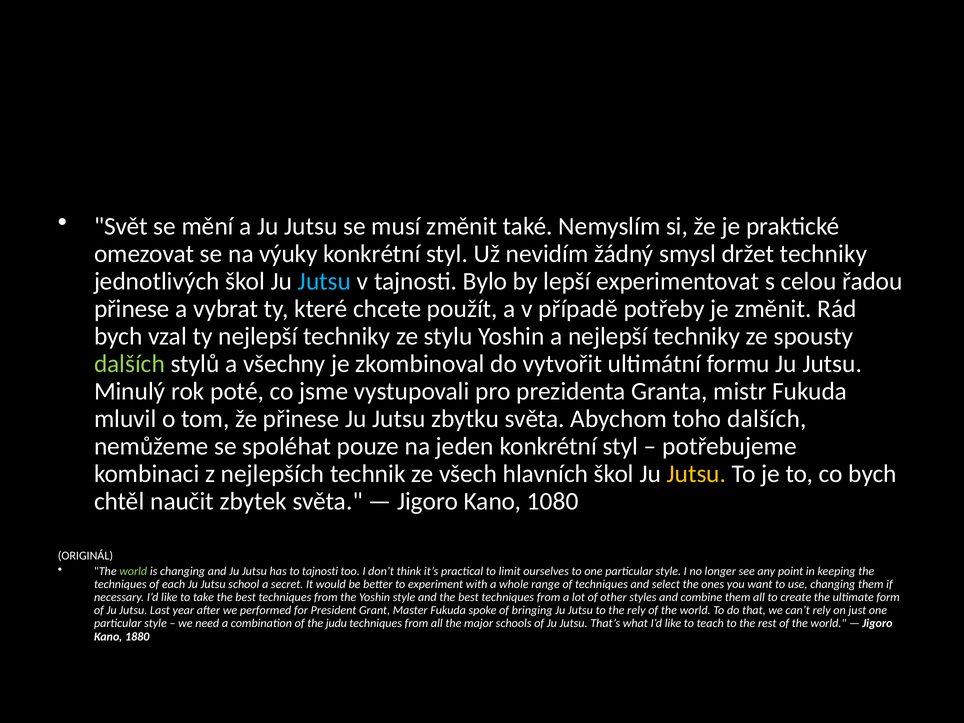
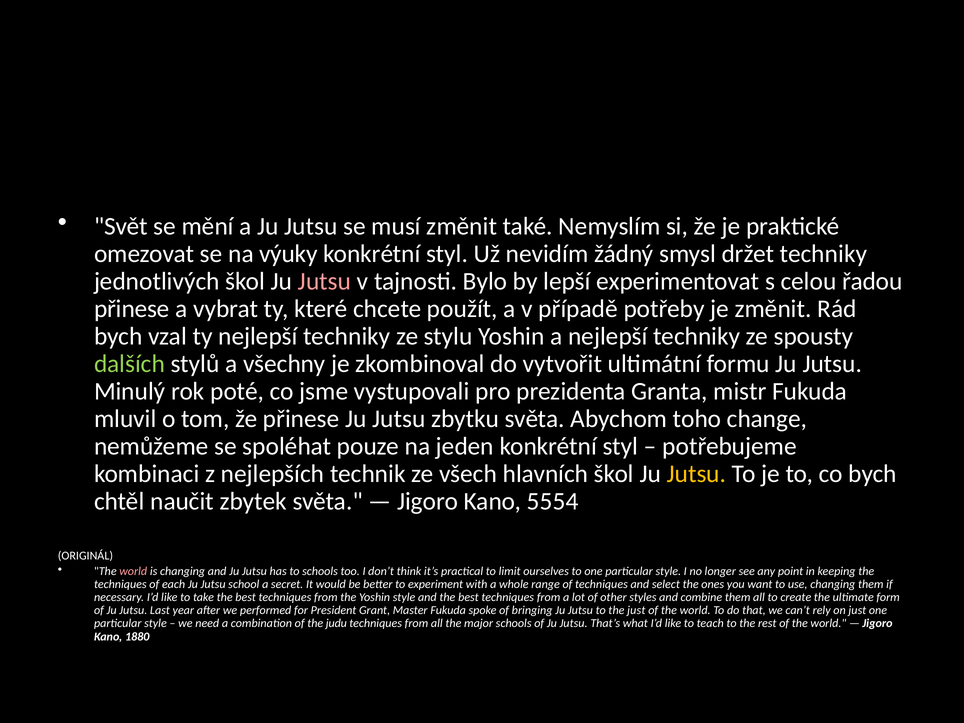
Jutsu at (325, 281) colour: light blue -> pink
toho dalších: dalších -> change
1080: 1080 -> 5554
world at (133, 571) colour: light green -> pink
to tajnosti: tajnosti -> schools
the rely: rely -> just
